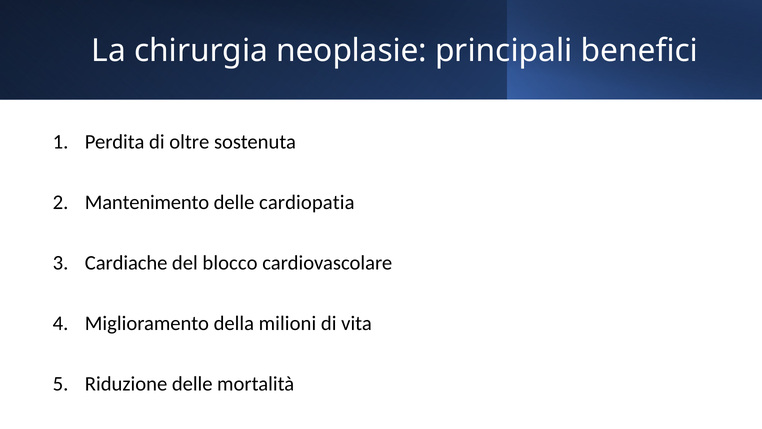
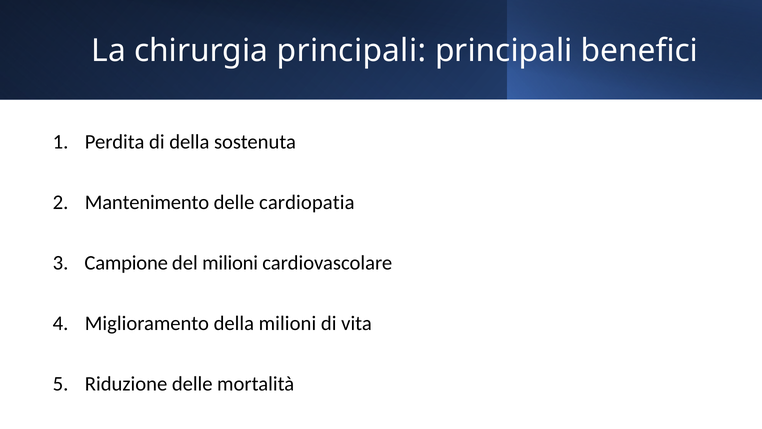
chirurgia neoplasie: neoplasie -> principali
di oltre: oltre -> della
Cardiache: Cardiache -> Campione
del blocco: blocco -> milioni
